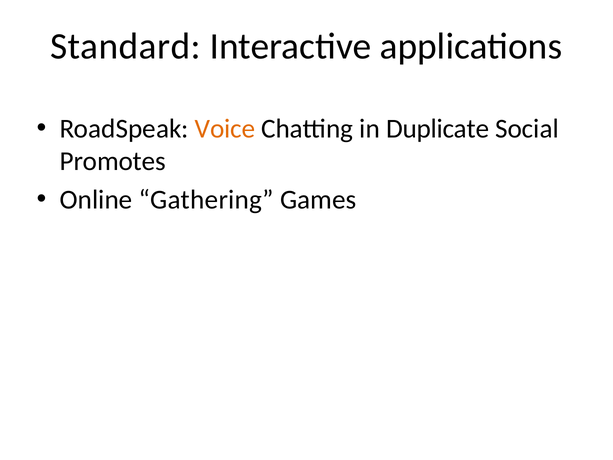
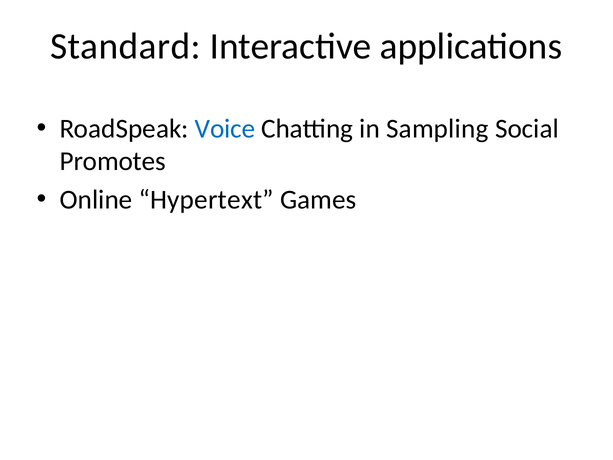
Voice colour: orange -> blue
Duplicate: Duplicate -> Sampling
Gathering: Gathering -> Hypertext
